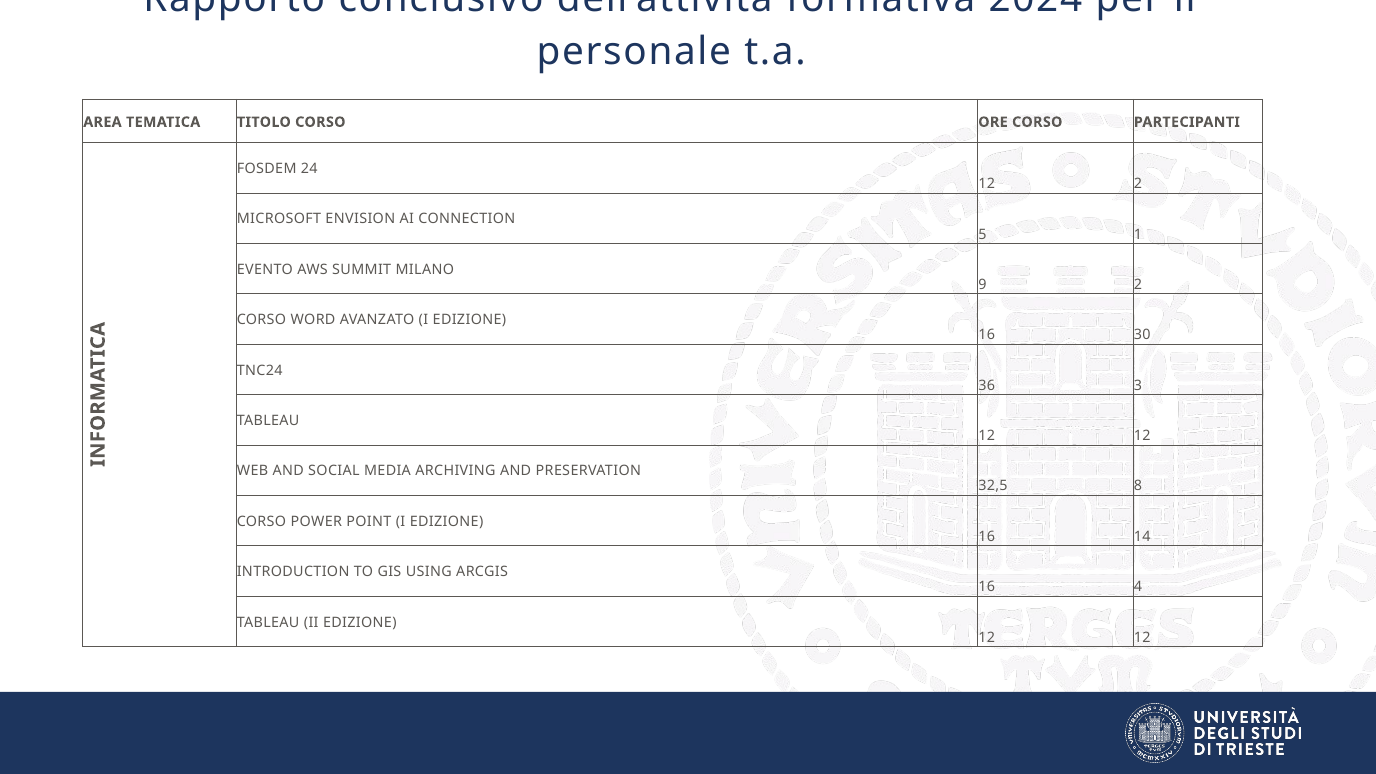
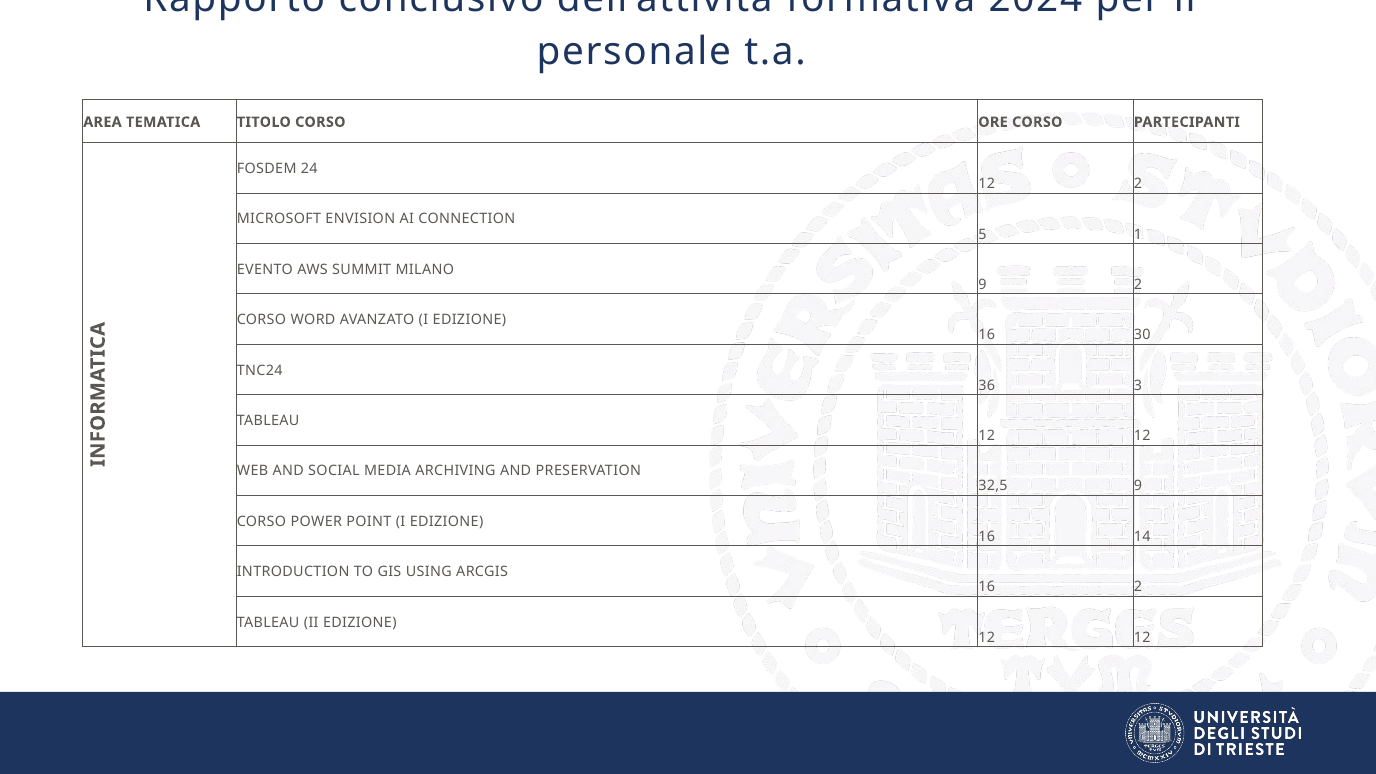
32,5 8: 8 -> 9
16 4: 4 -> 2
